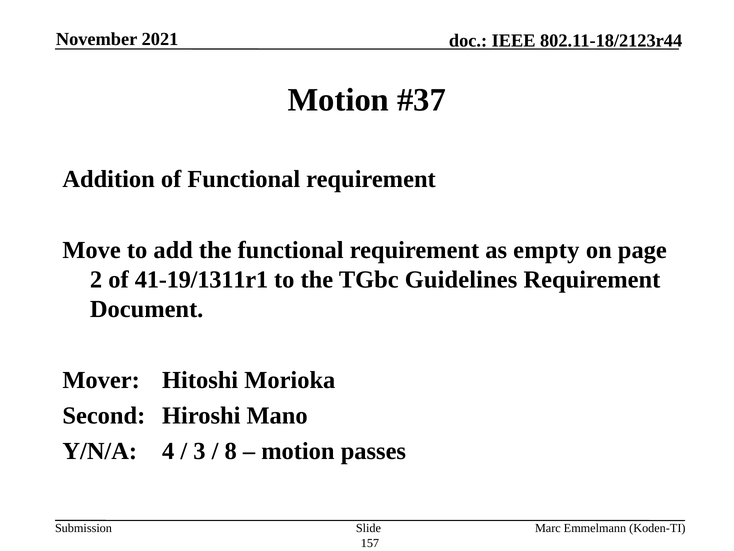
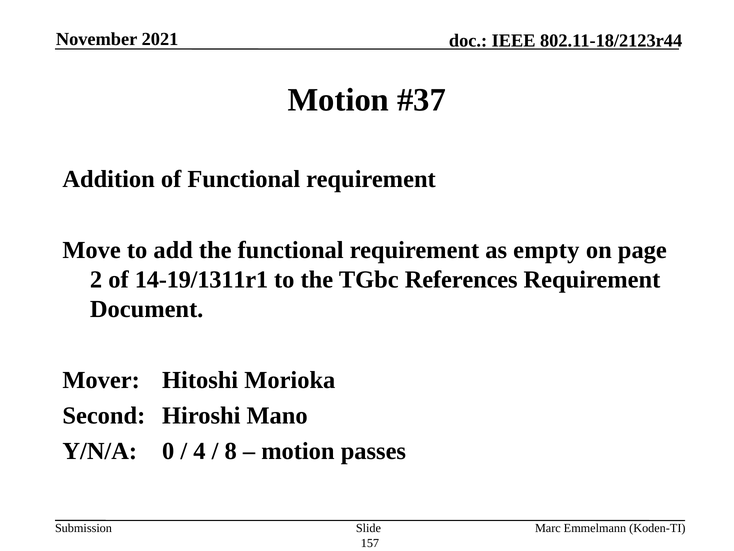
41-19/1311r1: 41-19/1311r1 -> 14-19/1311r1
Guidelines: Guidelines -> References
4: 4 -> 0
3: 3 -> 4
